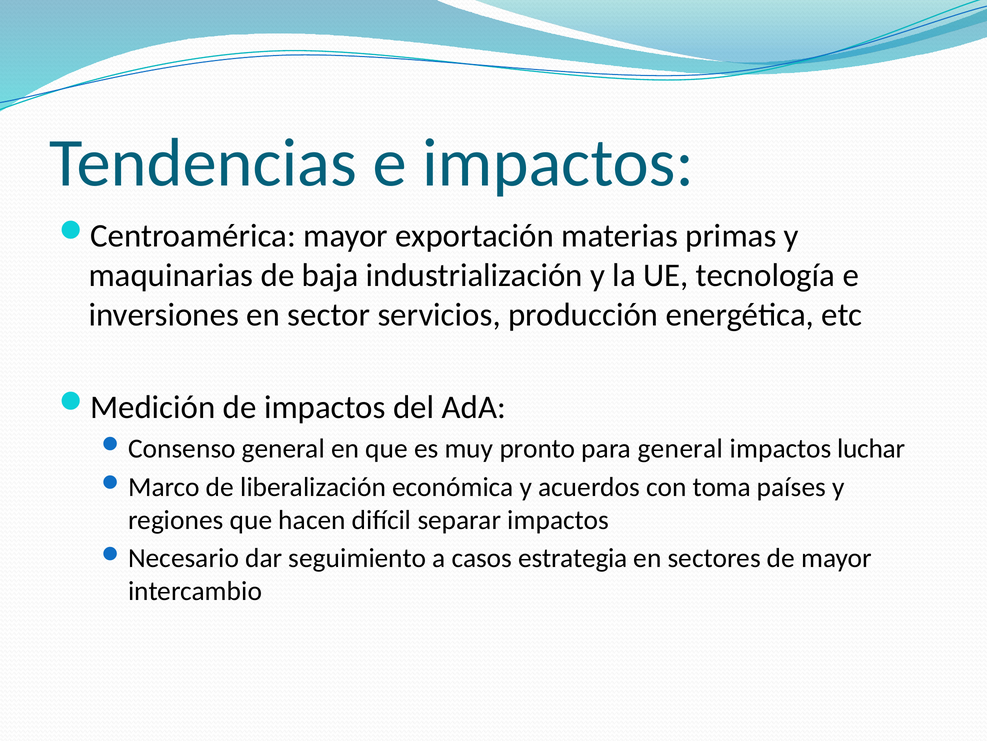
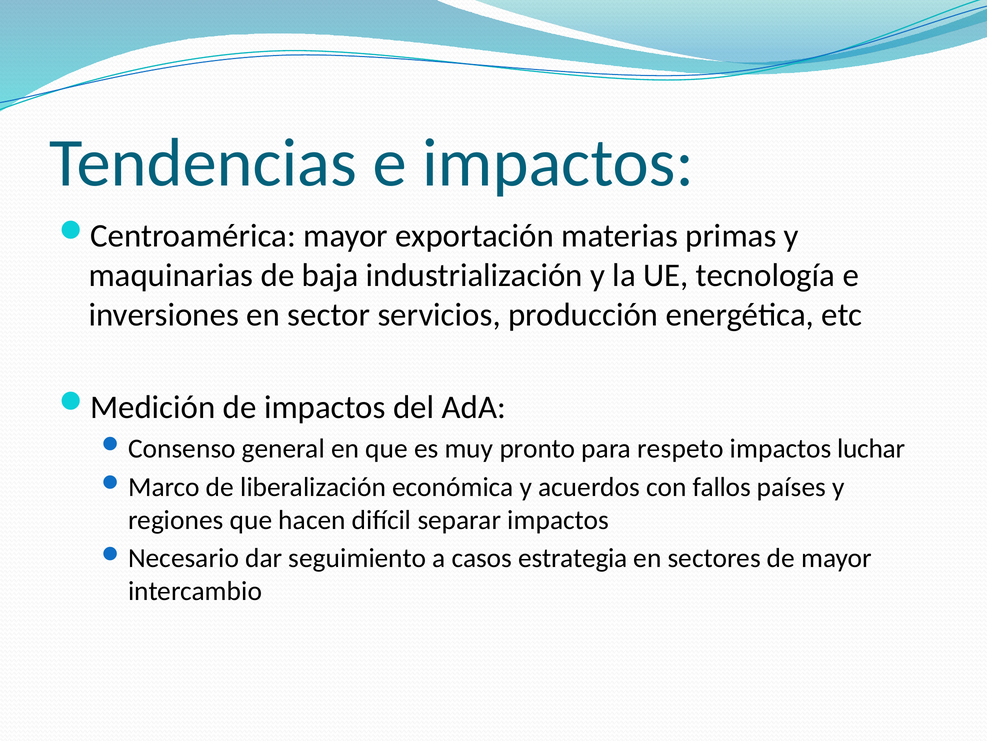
para general: general -> respeto
toma: toma -> fallos
